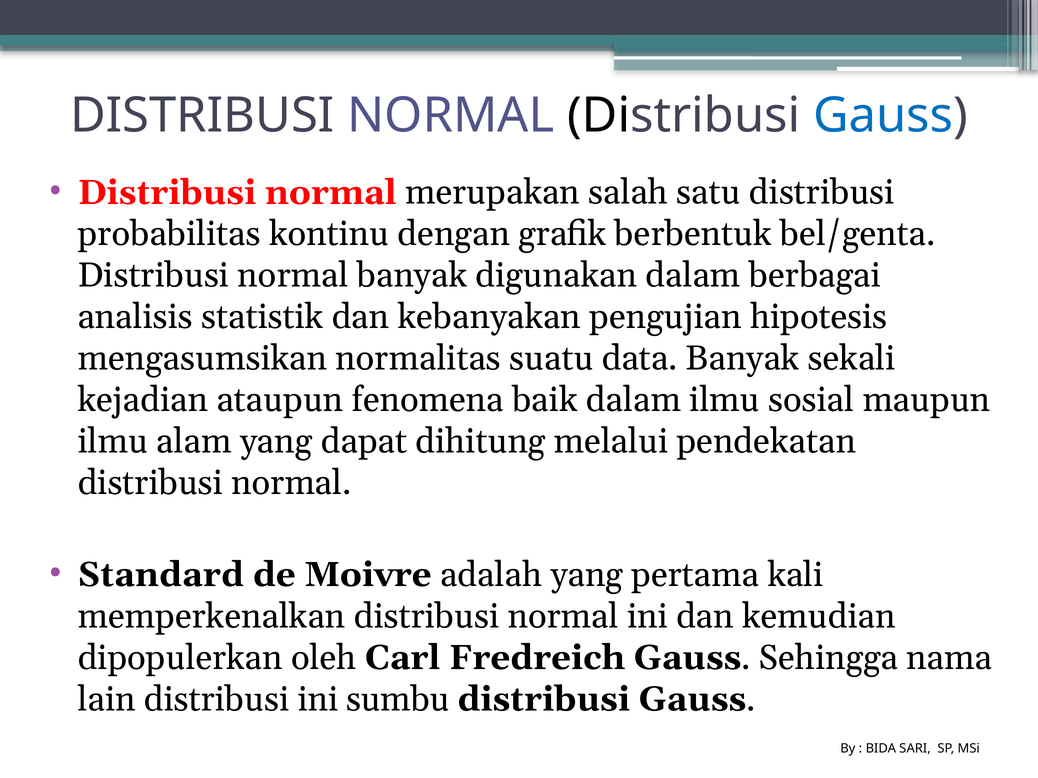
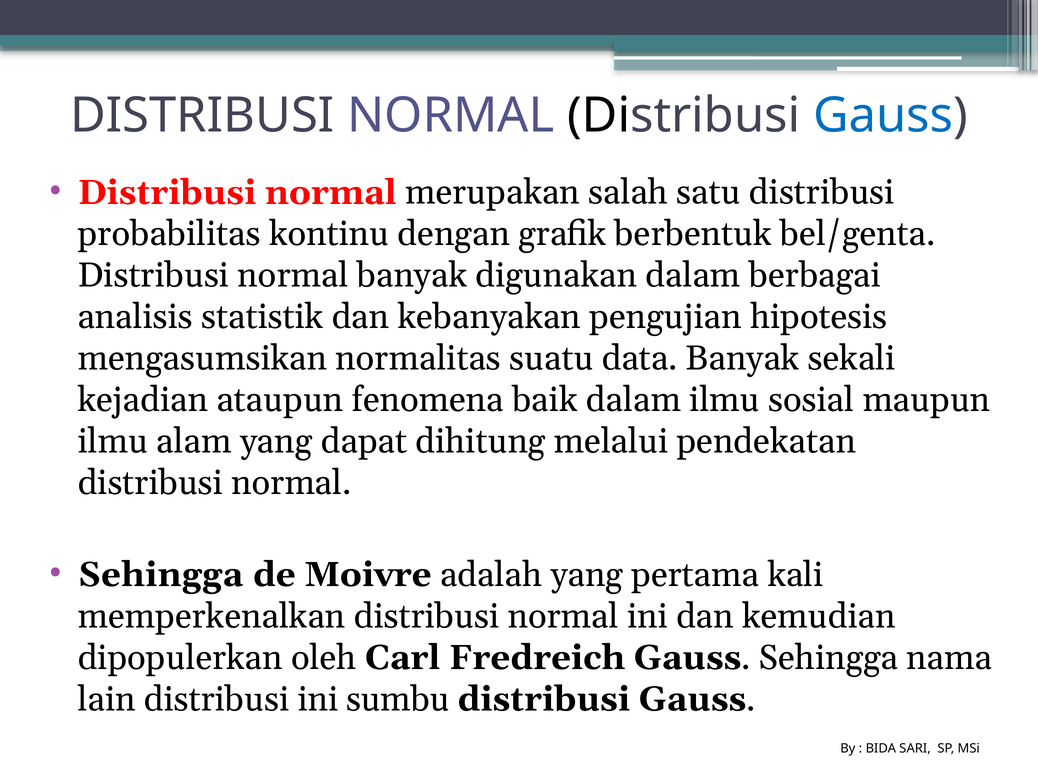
Standard at (161, 575): Standard -> Sehingga
